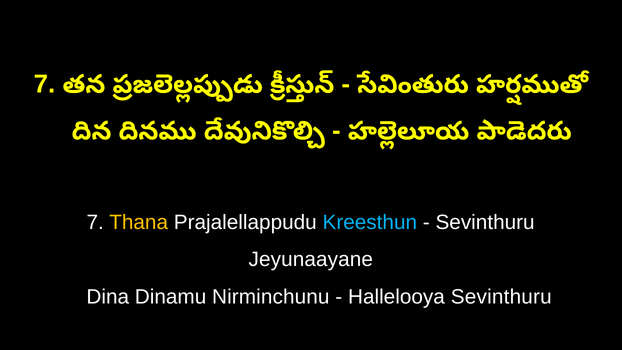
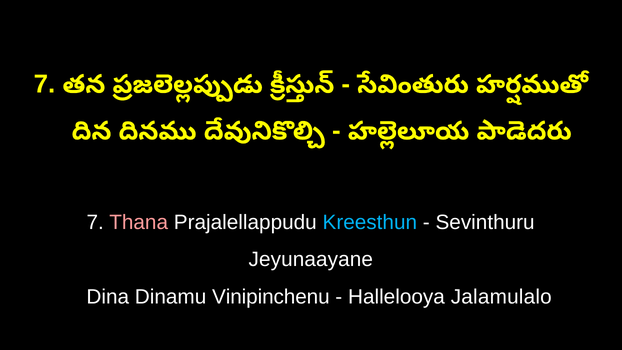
Thana colour: yellow -> pink
Nirminchunu: Nirminchunu -> Vinipinchenu
Hallelooya Sevinthuru: Sevinthuru -> Jalamulalo
